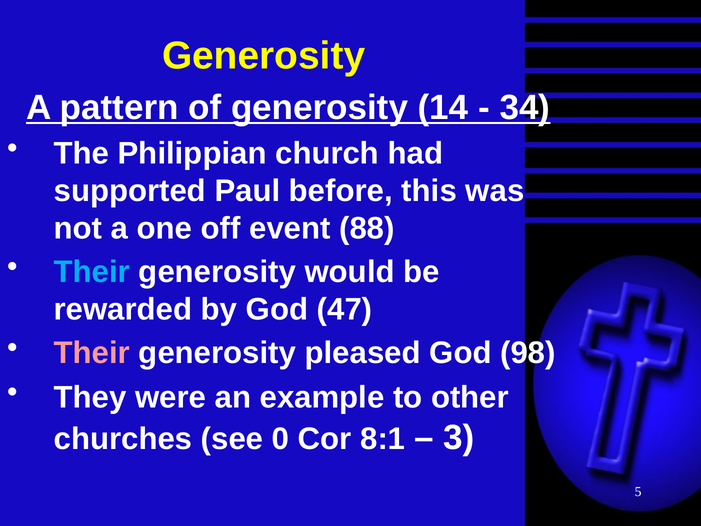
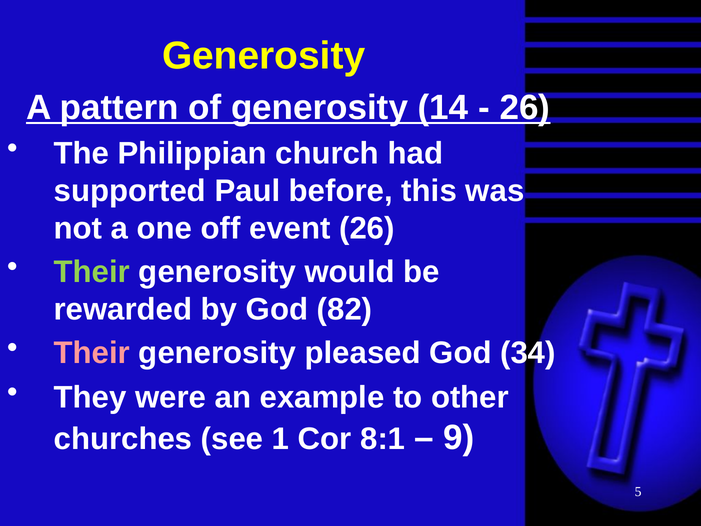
34 at (525, 108): 34 -> 26
event 88: 88 -> 26
Their at (92, 272) colour: light blue -> light green
47: 47 -> 82
98: 98 -> 34
0: 0 -> 1
3: 3 -> 9
